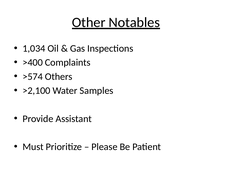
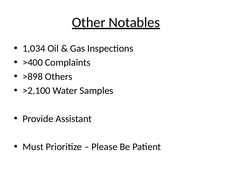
>574: >574 -> >898
